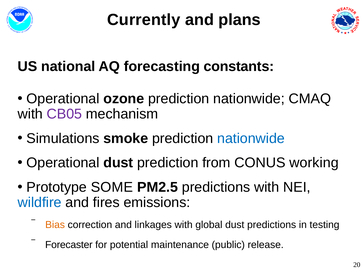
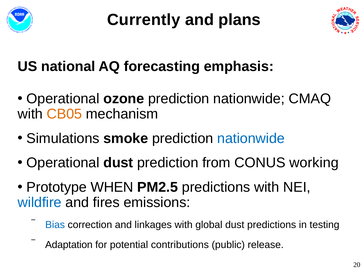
constants: constants -> emphasis
CB05 colour: purple -> orange
SOME: SOME -> WHEN
Bias colour: orange -> blue
Forecaster: Forecaster -> Adaptation
maintenance: maintenance -> contributions
